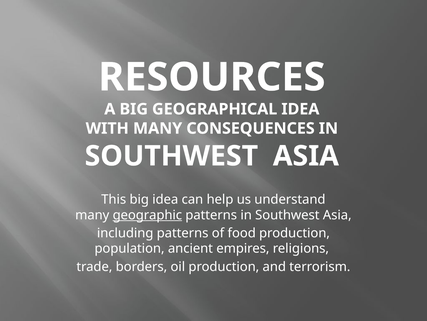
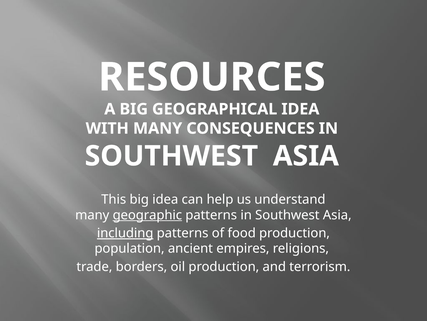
including underline: none -> present
